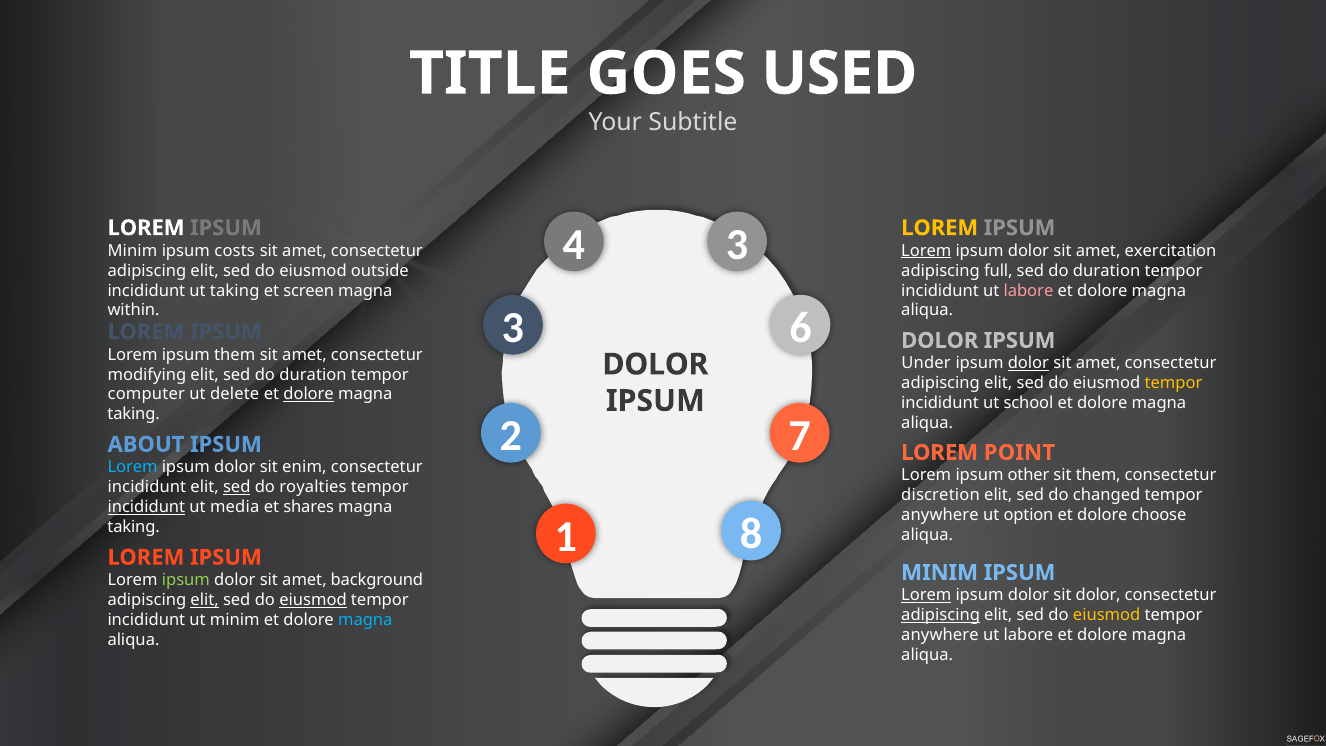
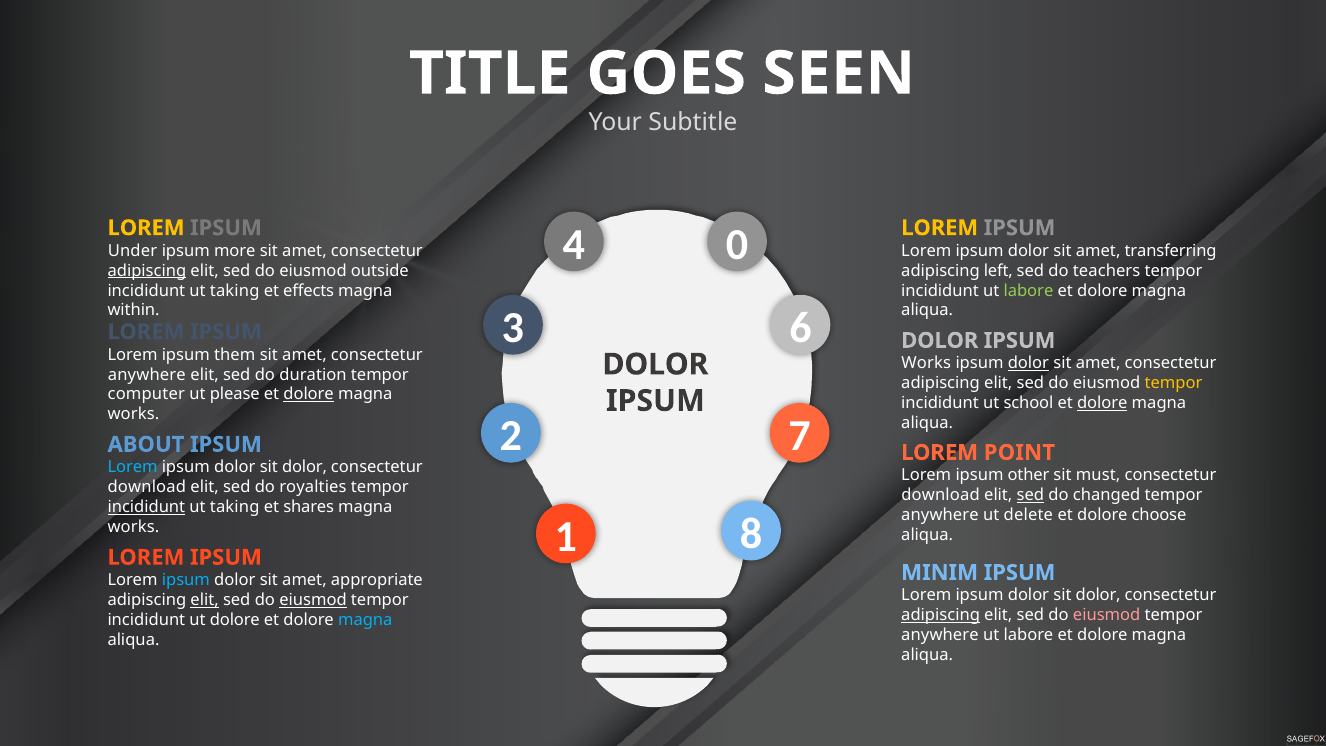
USED: USED -> SEEN
LOREM at (146, 228) colour: white -> yellow
4 3: 3 -> 0
Minim at (132, 251): Minim -> Under
costs: costs -> more
Lorem at (926, 251) underline: present -> none
exercitation: exercitation -> transferring
adipiscing at (147, 271) underline: none -> present
full: full -> left
duration at (1107, 271): duration -> teachers
screen: screen -> effects
labore at (1028, 290) colour: pink -> light green
Under at (926, 363): Under -> Works
modifying at (147, 375): modifying -> anywhere
delete: delete -> please
dolore at (1102, 403) underline: none -> present
taking at (134, 414): taking -> works
enim at (304, 467): enim -> dolor
sit them: them -> must
incididunt at (147, 487): incididunt -> download
sed at (237, 487) underline: present -> none
discretion at (940, 495): discretion -> download
sed at (1030, 495) underline: none -> present
media at (235, 507): media -> taking
option: option -> delete
taking at (134, 527): taking -> works
ipsum at (186, 580) colour: light green -> light blue
background: background -> appropriate
Lorem at (926, 595) underline: present -> none
eiusmod at (1107, 615) colour: yellow -> pink
ut minim: minim -> dolore
